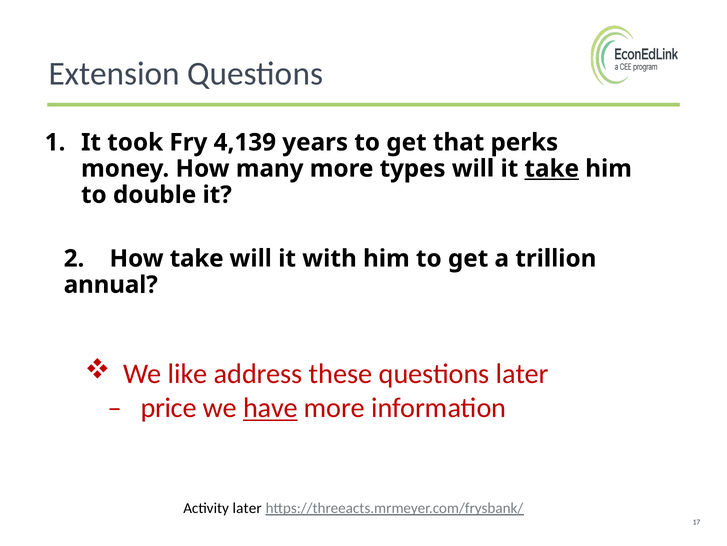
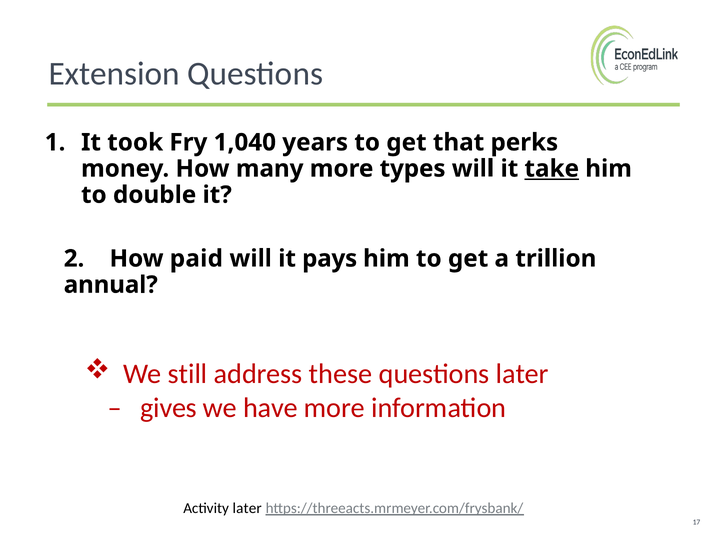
4,139: 4,139 -> 1,040
How take: take -> paid
with: with -> pays
like: like -> still
price: price -> gives
have underline: present -> none
